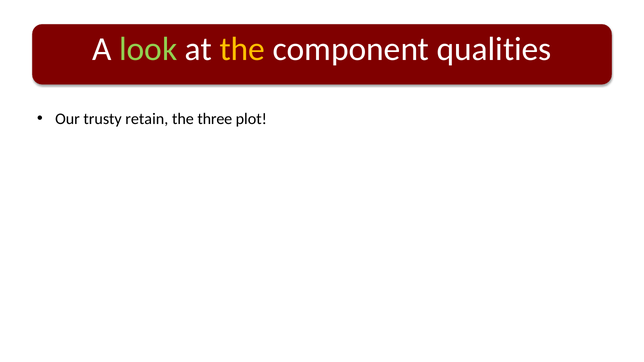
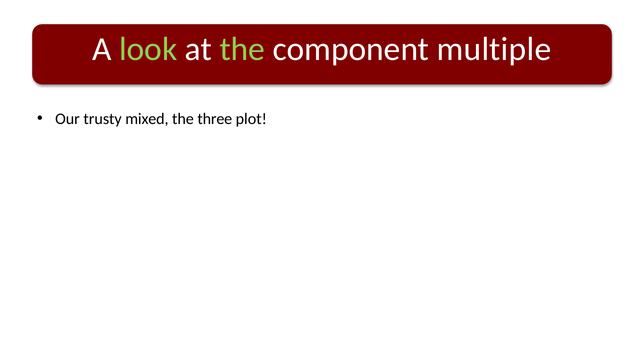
the at (242, 49) colour: yellow -> light green
qualities: qualities -> multiple
retain: retain -> mixed
